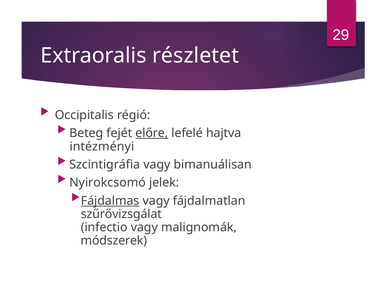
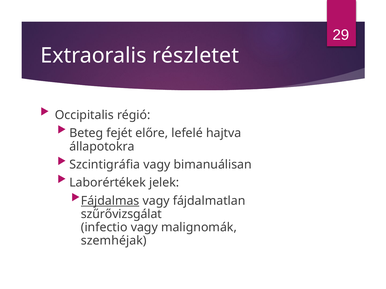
előre underline: present -> none
intézményi: intézményi -> állapotokra
Nyirokcsomó: Nyirokcsomó -> Laborértékek
módszerek: módszerek -> szemhéjak
